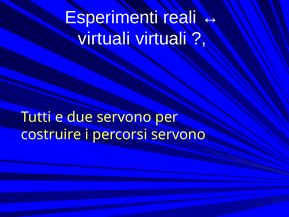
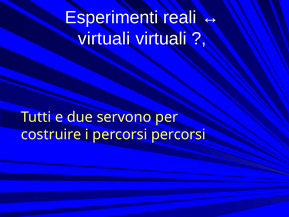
percorsi servono: servono -> percorsi
